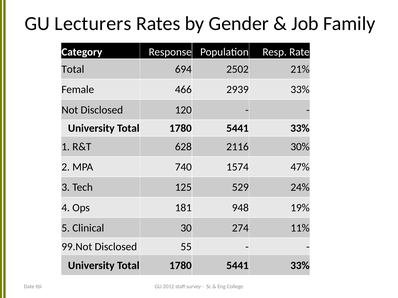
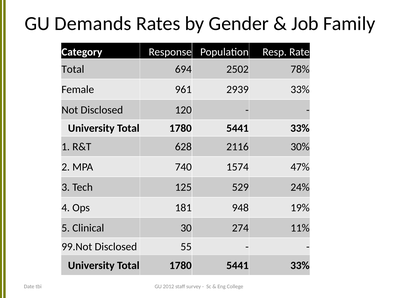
Lecturers: Lecturers -> Demands
21%: 21% -> 78%
466: 466 -> 961
